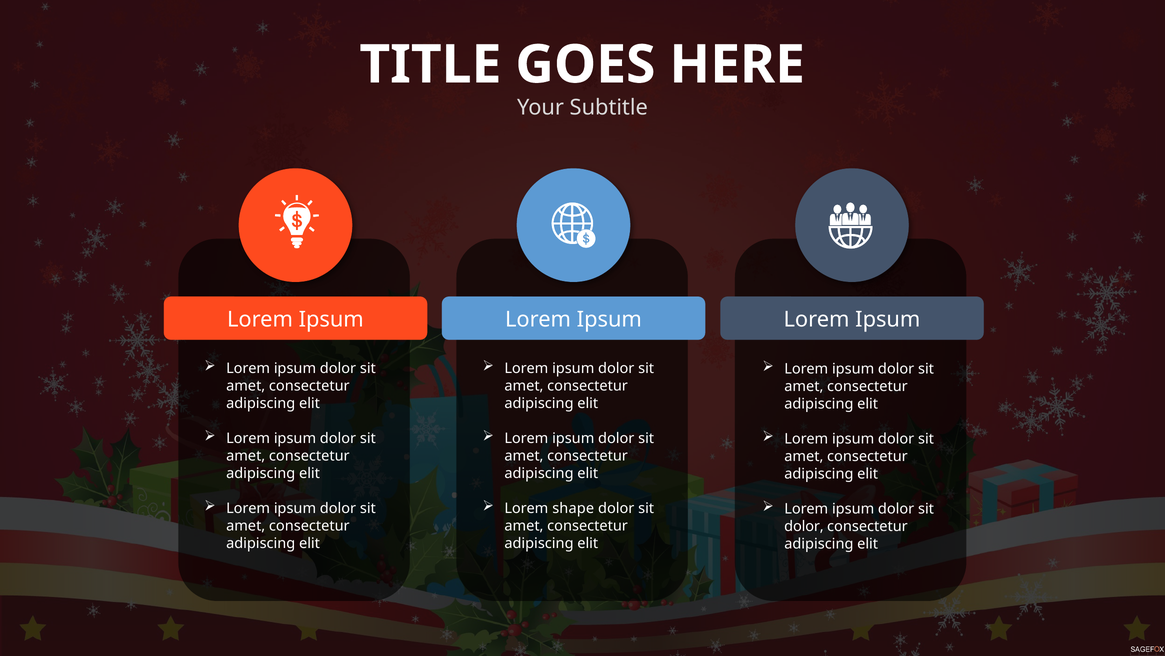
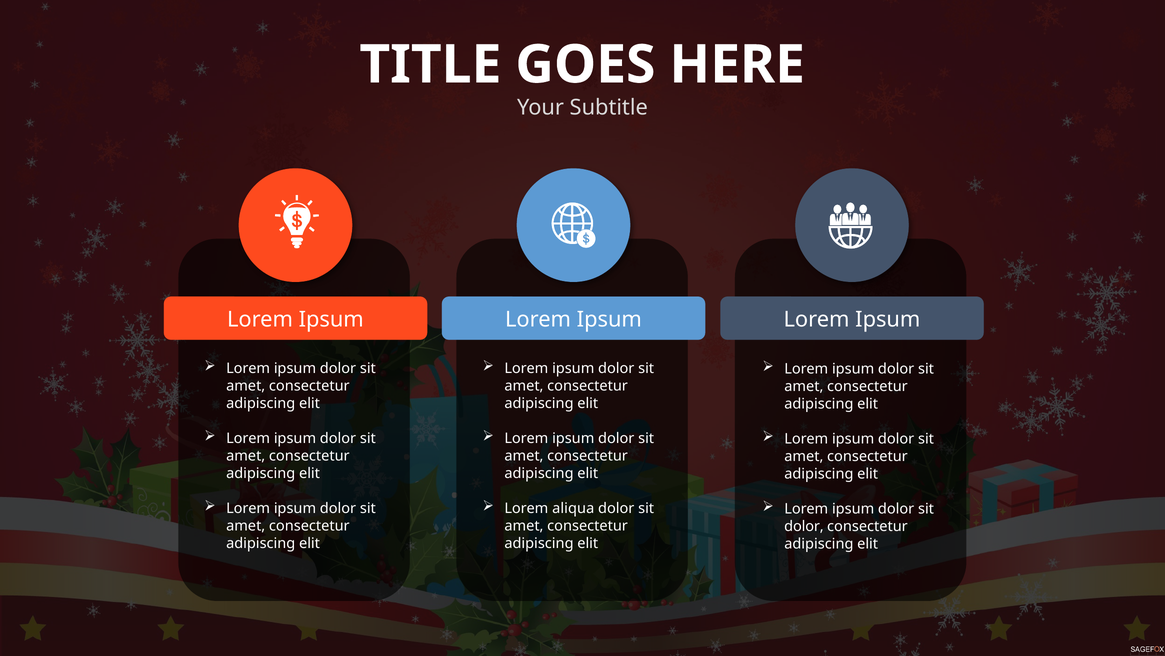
shape: shape -> aliqua
